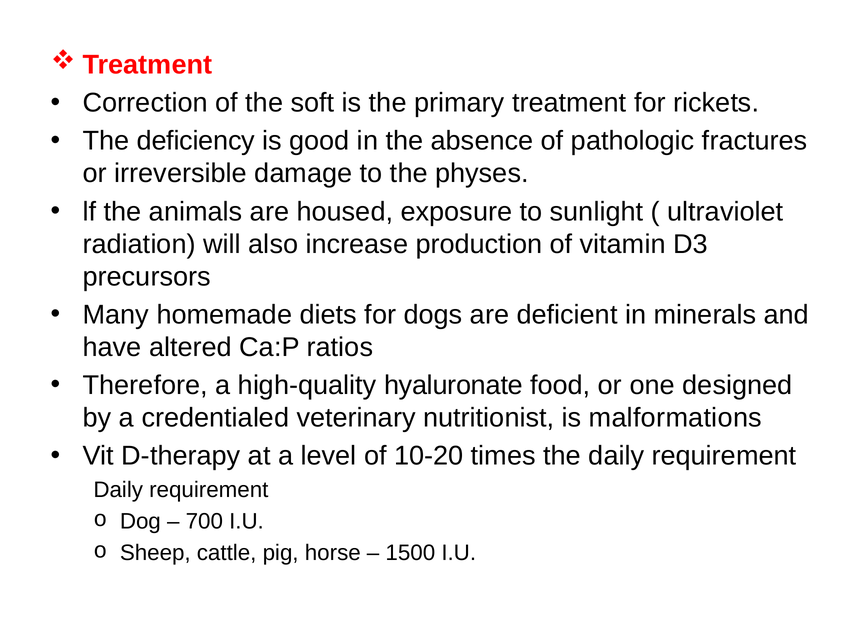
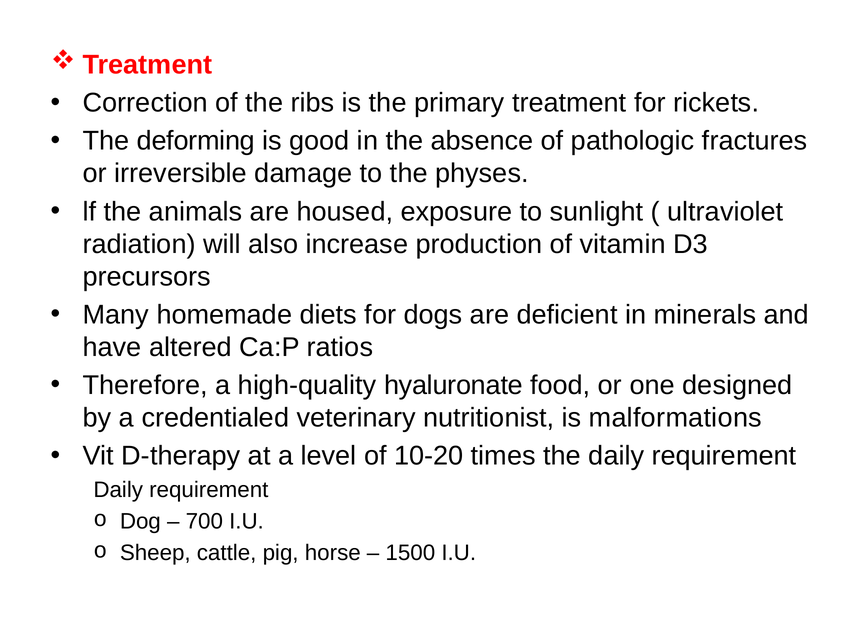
soft: soft -> ribs
deficiency: deficiency -> deforming
